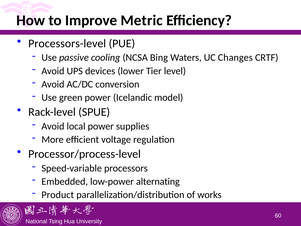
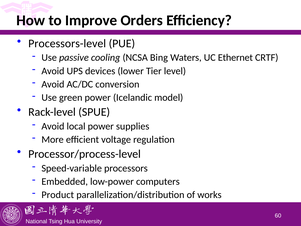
Metric: Metric -> Orders
Changes: Changes -> Ethernet
alternating: alternating -> computers
